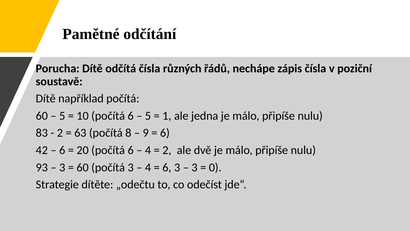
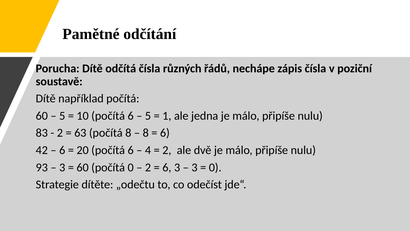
9 at (146, 133): 9 -> 8
počítá 3: 3 -> 0
4 at (148, 167): 4 -> 2
